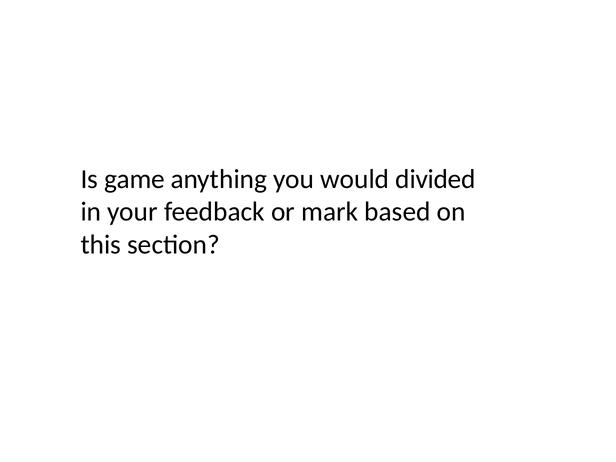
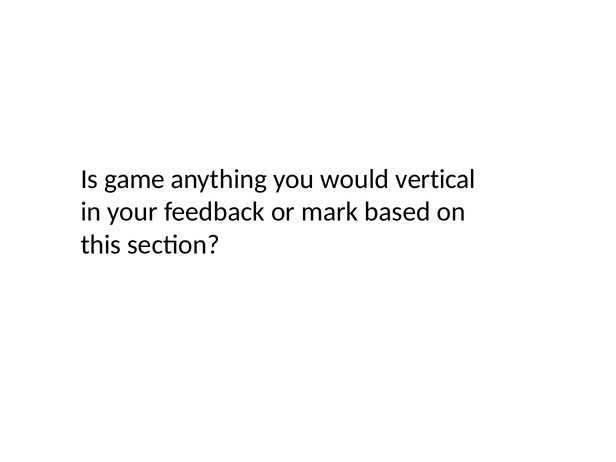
divided: divided -> vertical
